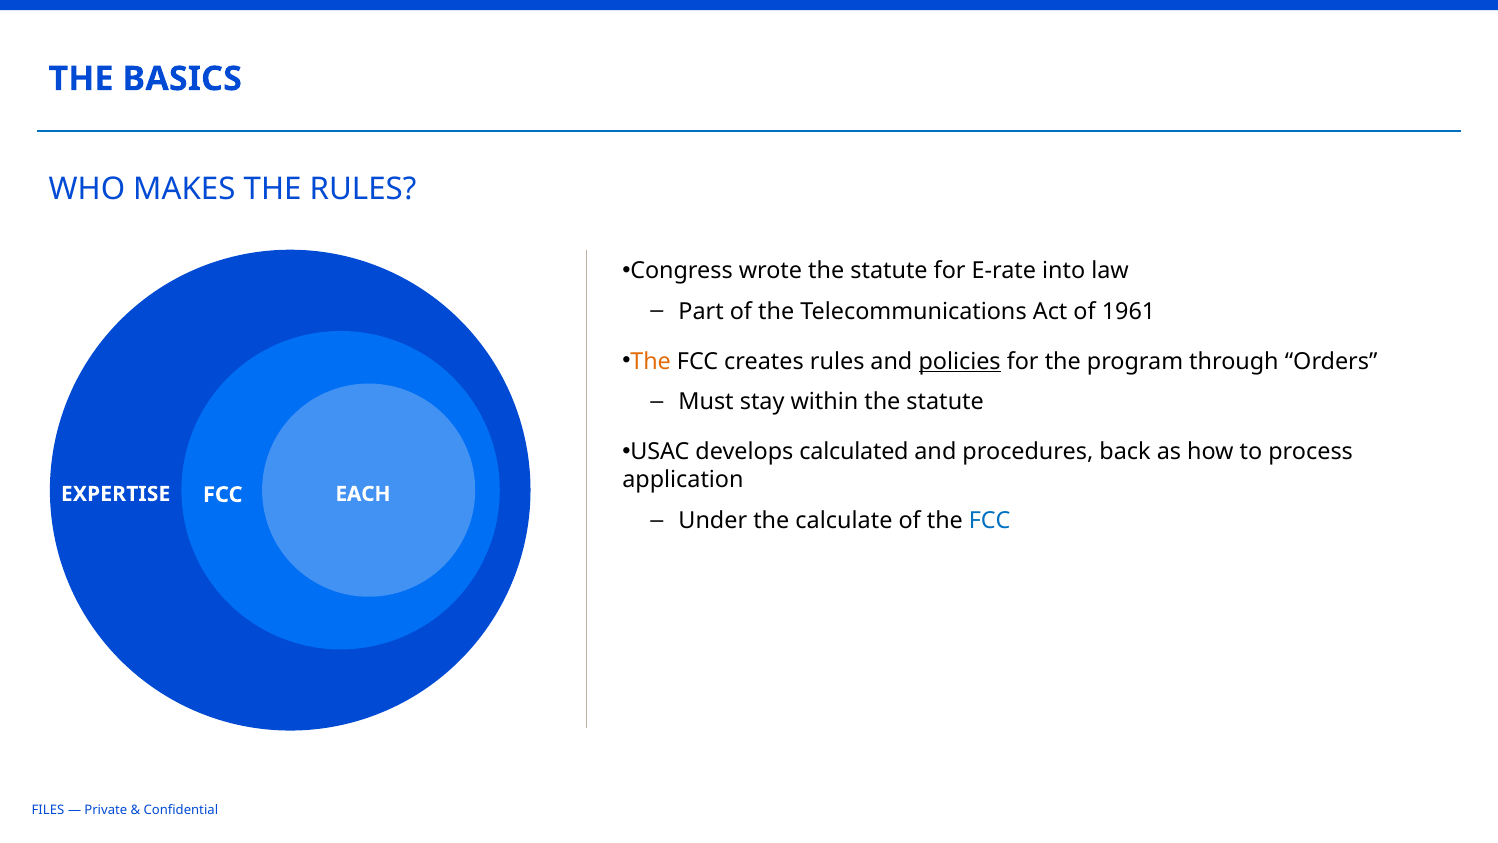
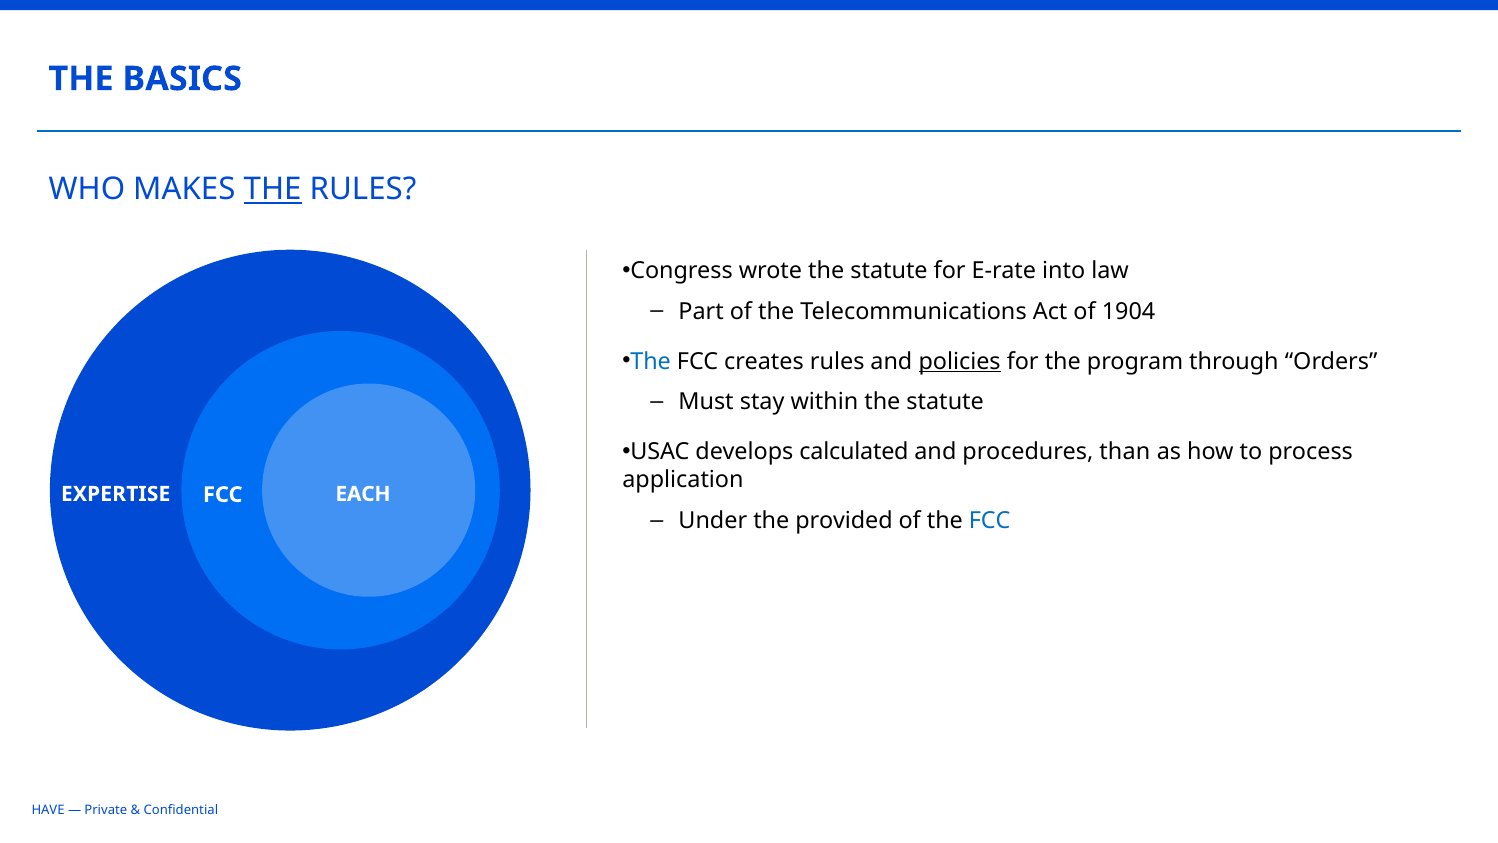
THE at (273, 189) underline: none -> present
1961: 1961 -> 1904
The at (651, 361) colour: orange -> blue
back: back -> than
calculate: calculate -> provided
FILES: FILES -> HAVE
